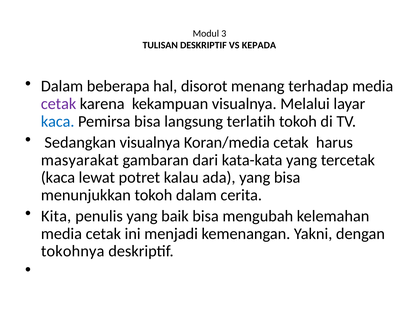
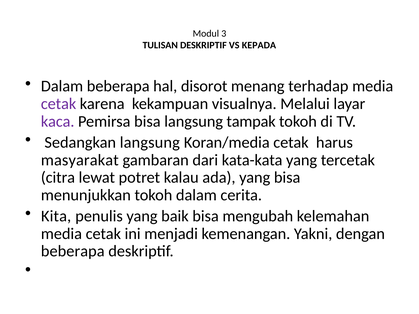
kaca at (58, 122) colour: blue -> purple
terlatih: terlatih -> tampak
Sedangkan visualnya: visualnya -> langsung
kaca at (58, 178): kaca -> citra
tokohnya at (73, 251): tokohnya -> beberapa
